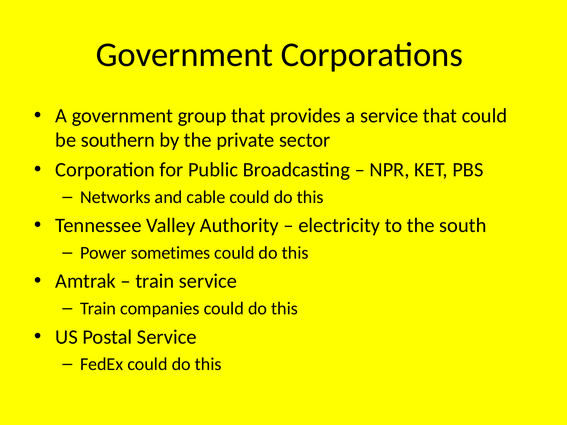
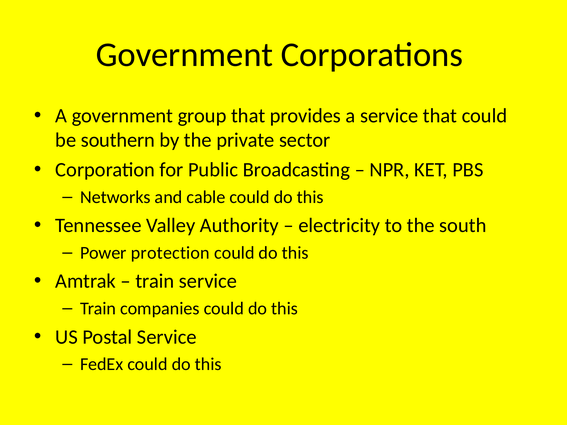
sometimes: sometimes -> protection
